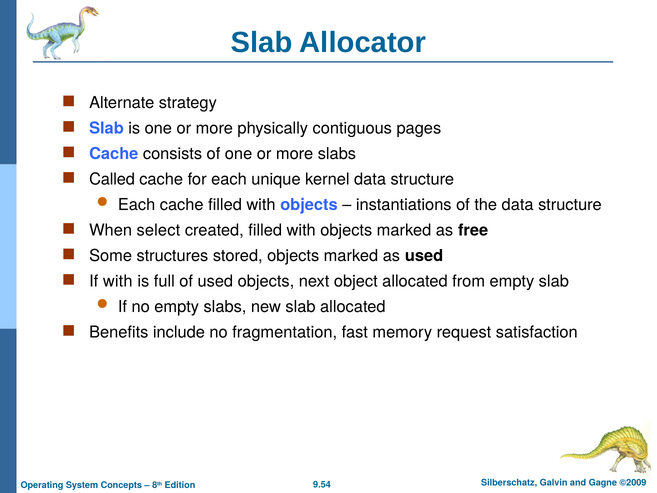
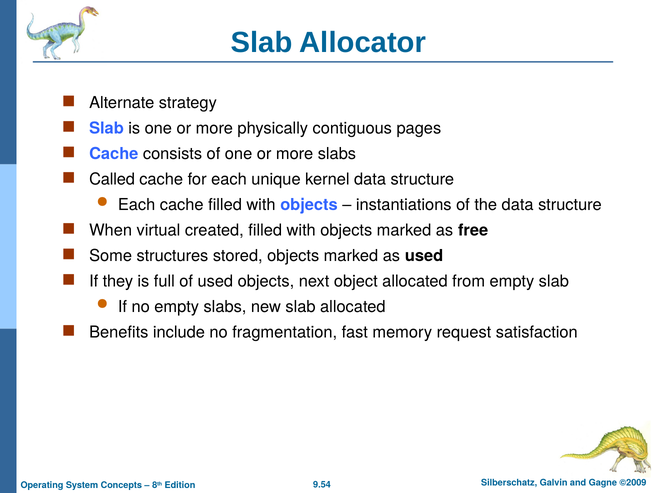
select: select -> virtual
If with: with -> they
